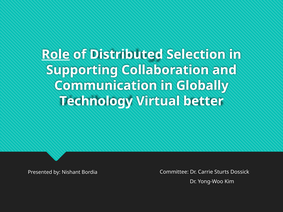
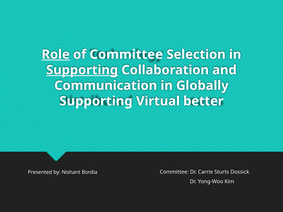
of Distributed: Distributed -> Committee
Supporting at (82, 70) underline: none -> present
Technology at (96, 101): Technology -> Supporting
